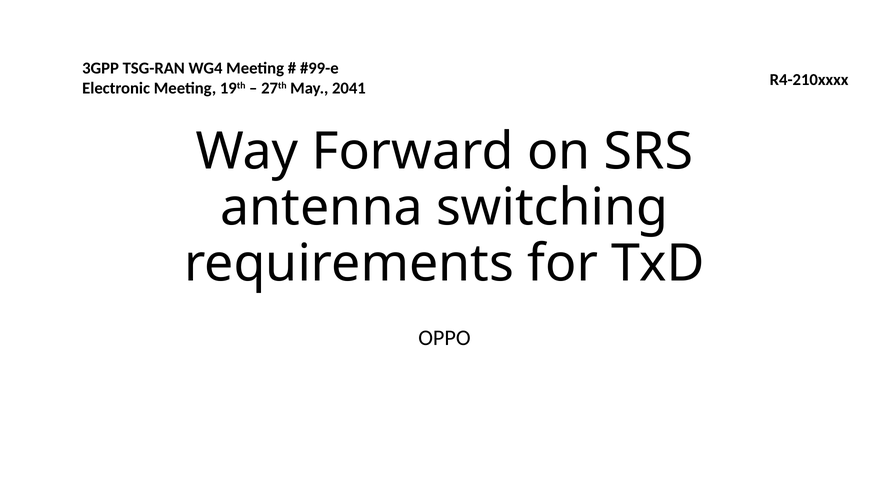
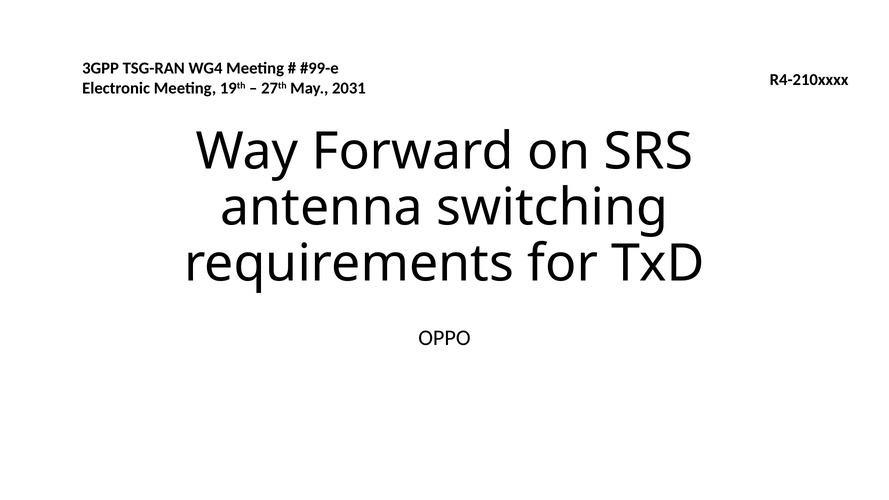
2041: 2041 -> 2031
